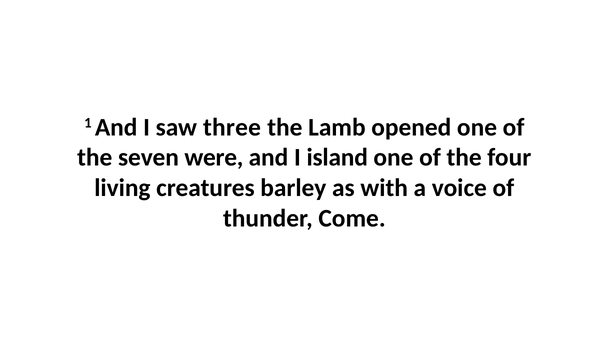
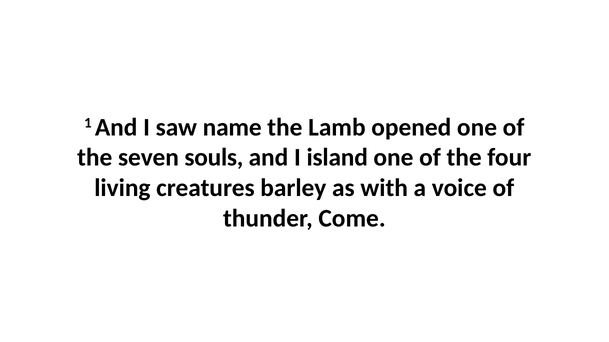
three: three -> name
were: were -> souls
